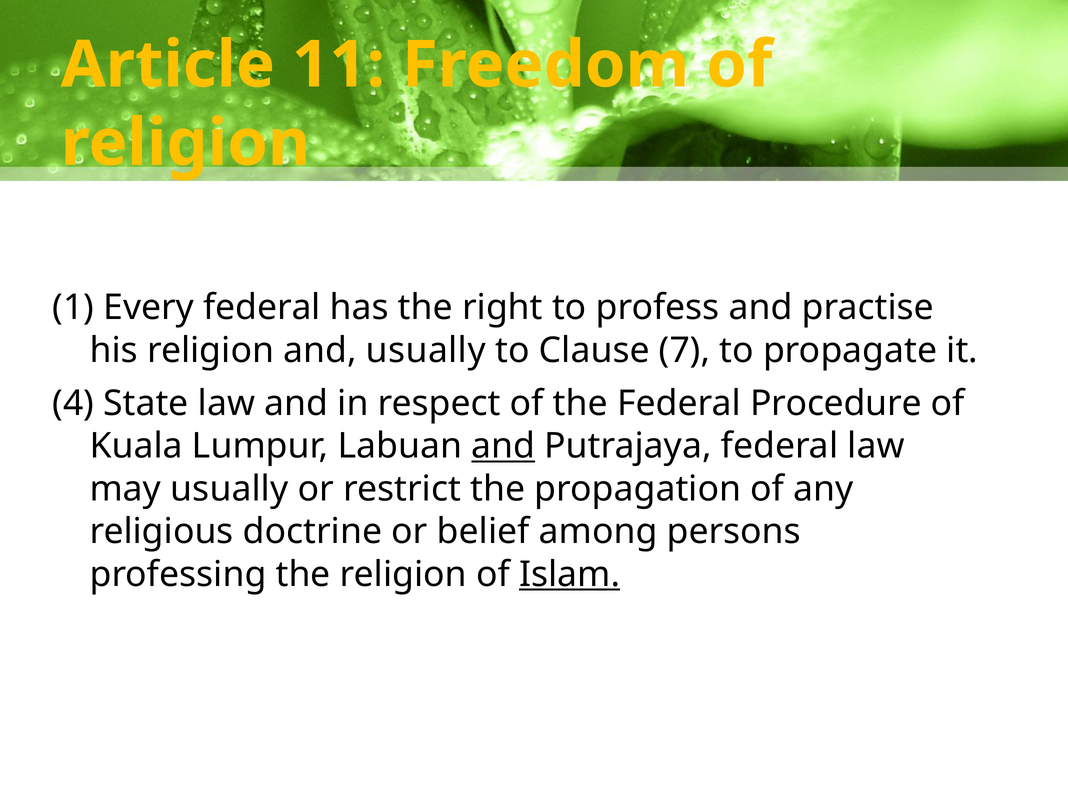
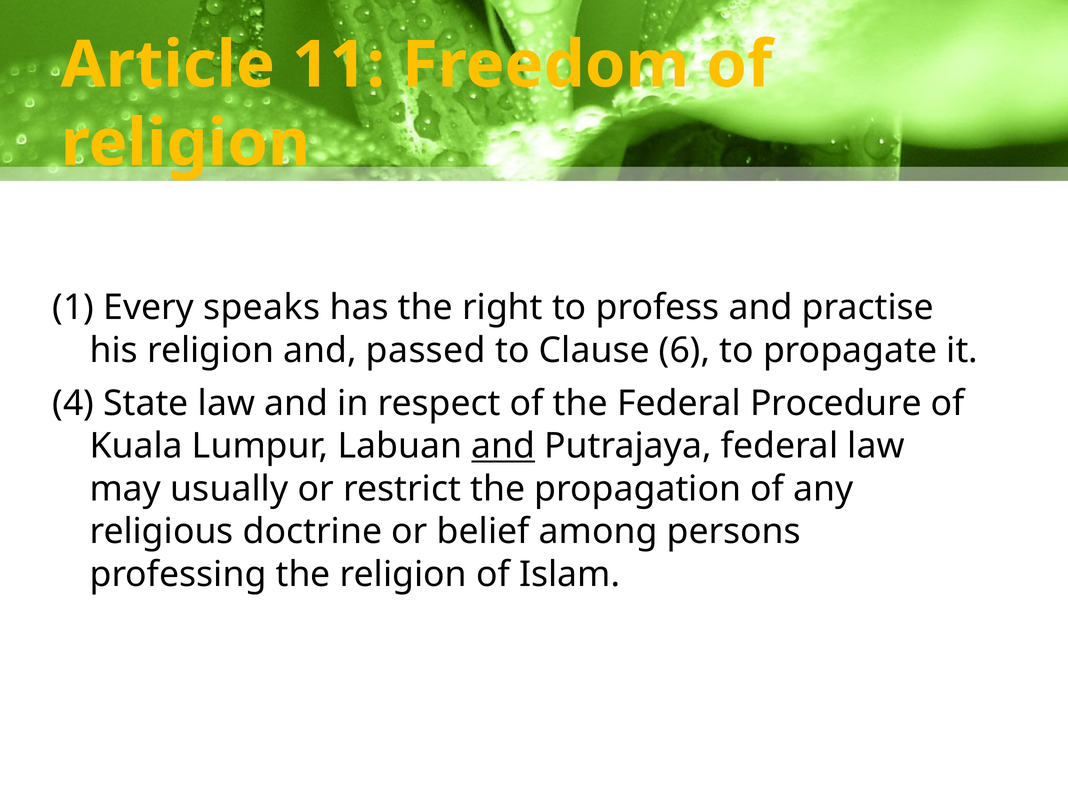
Every federal: federal -> speaks
and usually: usually -> passed
7: 7 -> 6
Islam underline: present -> none
